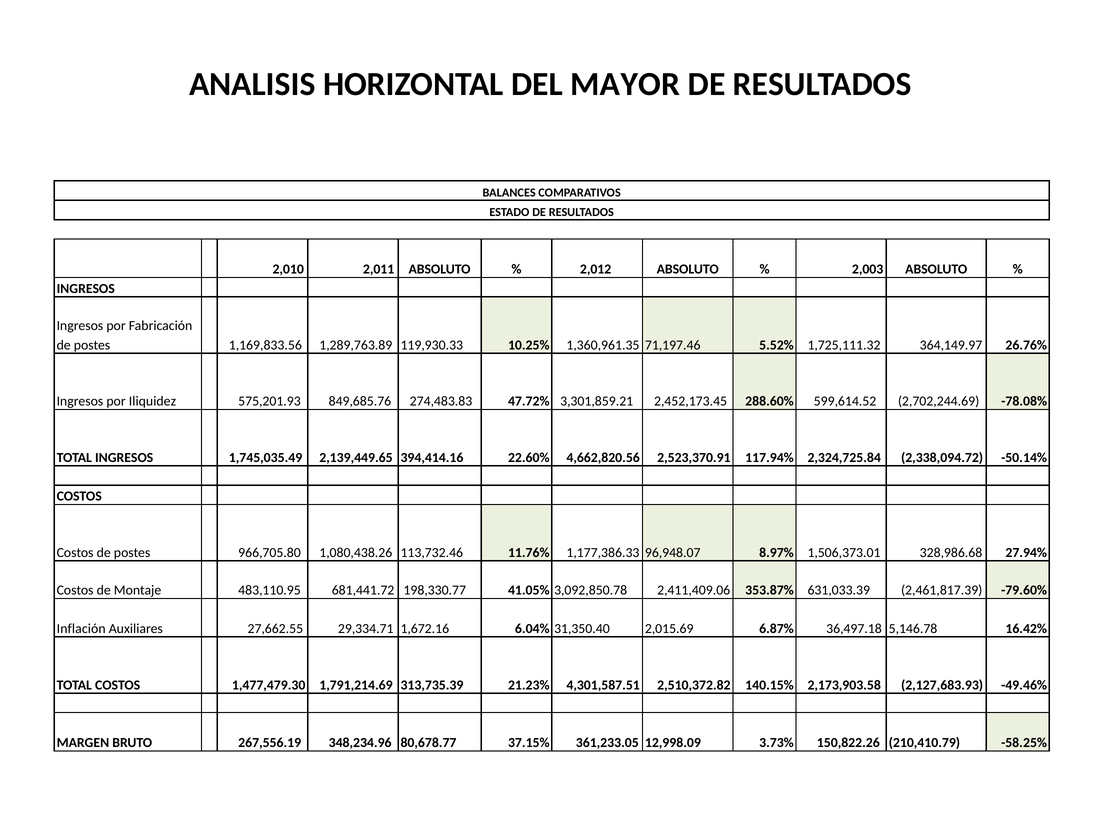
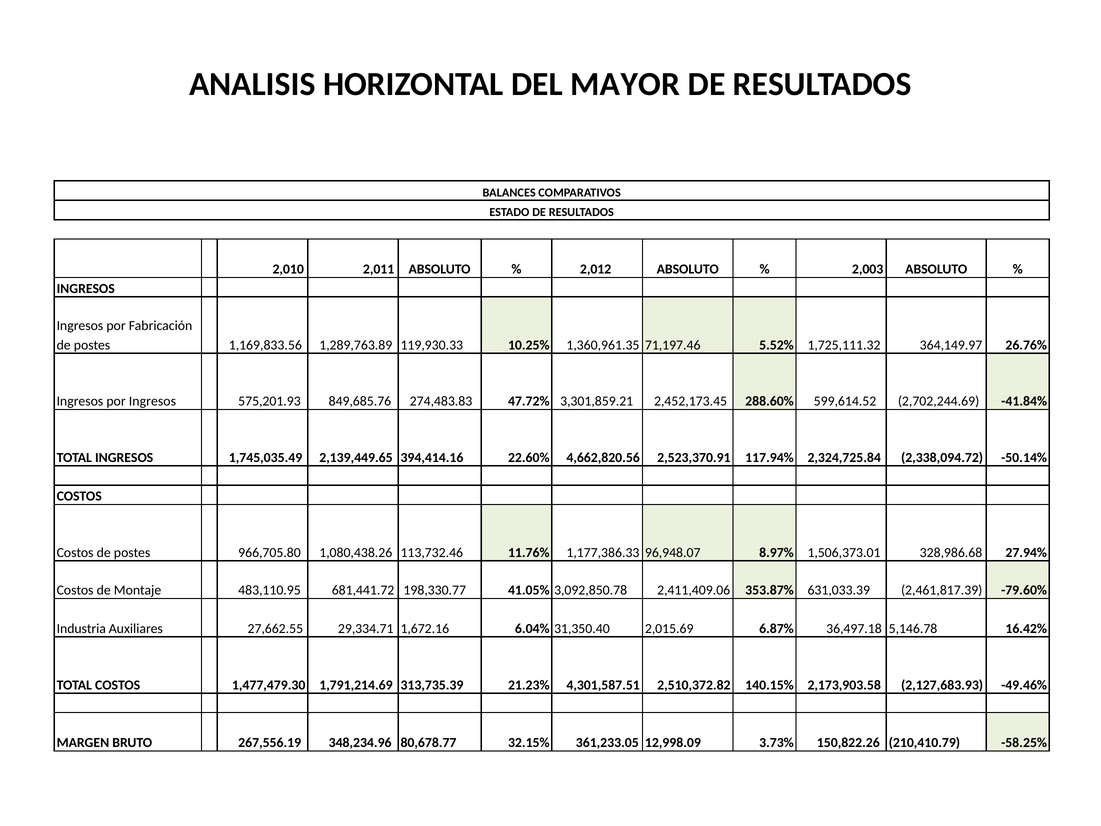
por Iliquidez: Iliquidez -> Ingresos
-78.08%: -78.08% -> -41.84%
Inflación: Inflación -> Industria
37.15%: 37.15% -> 32.15%
